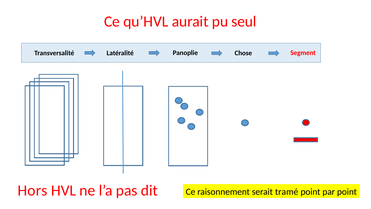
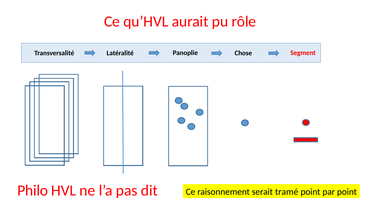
seul: seul -> rôle
Hors: Hors -> Philo
